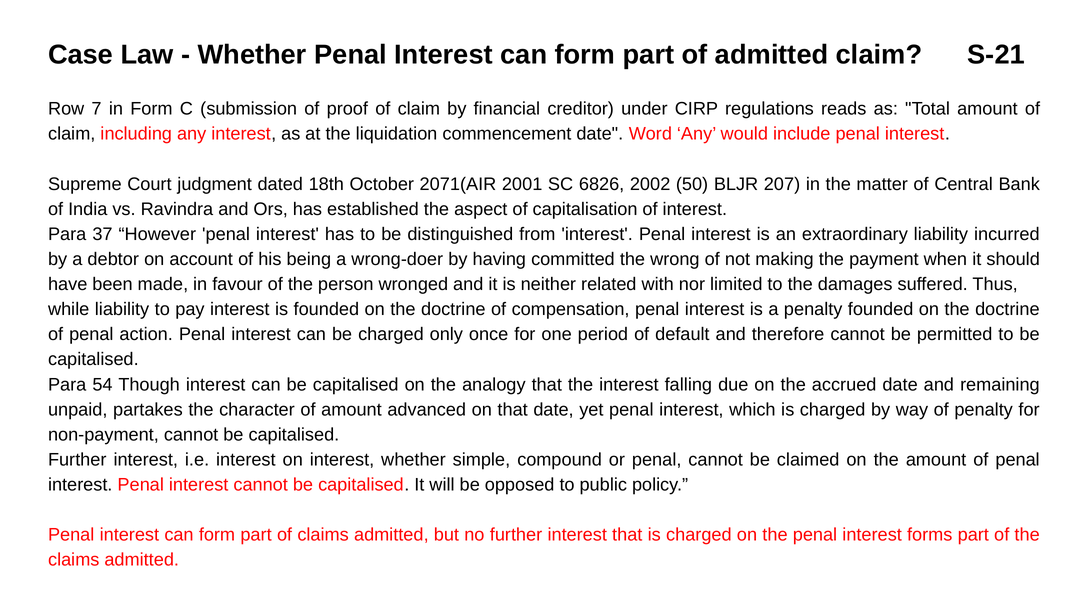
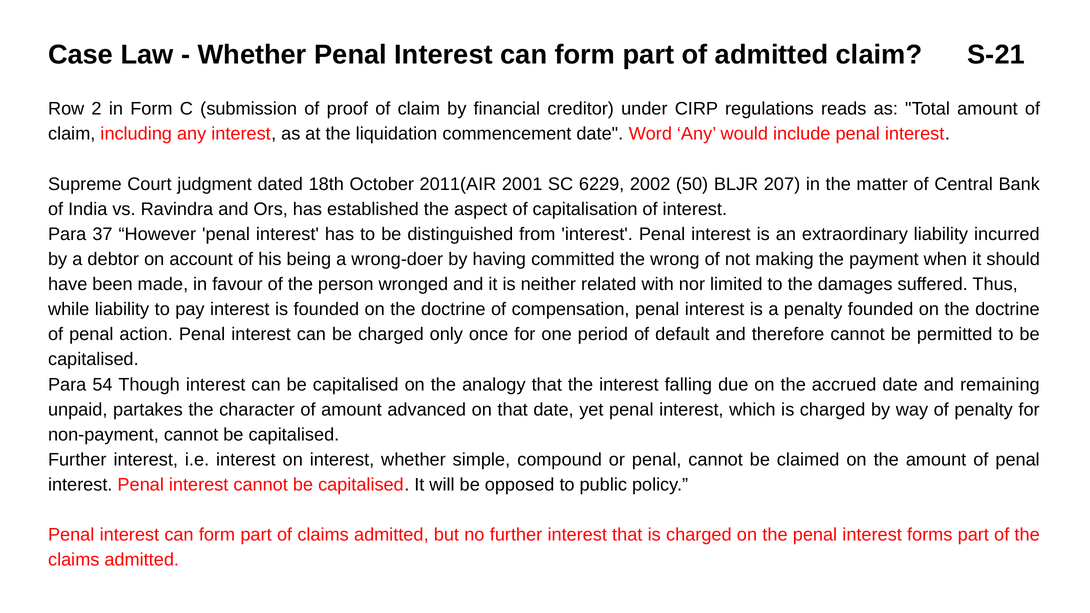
7: 7 -> 2
2071(AIR: 2071(AIR -> 2011(AIR
6826: 6826 -> 6229
